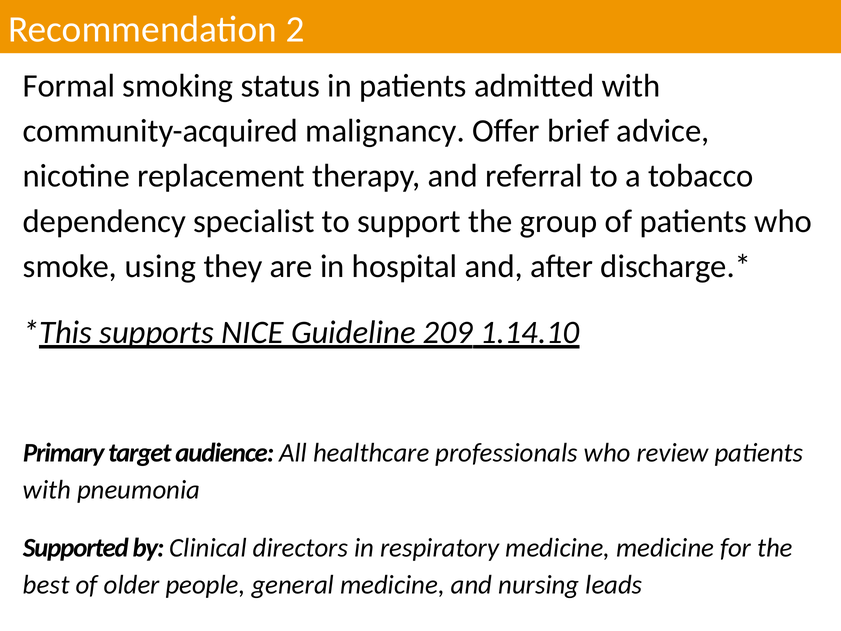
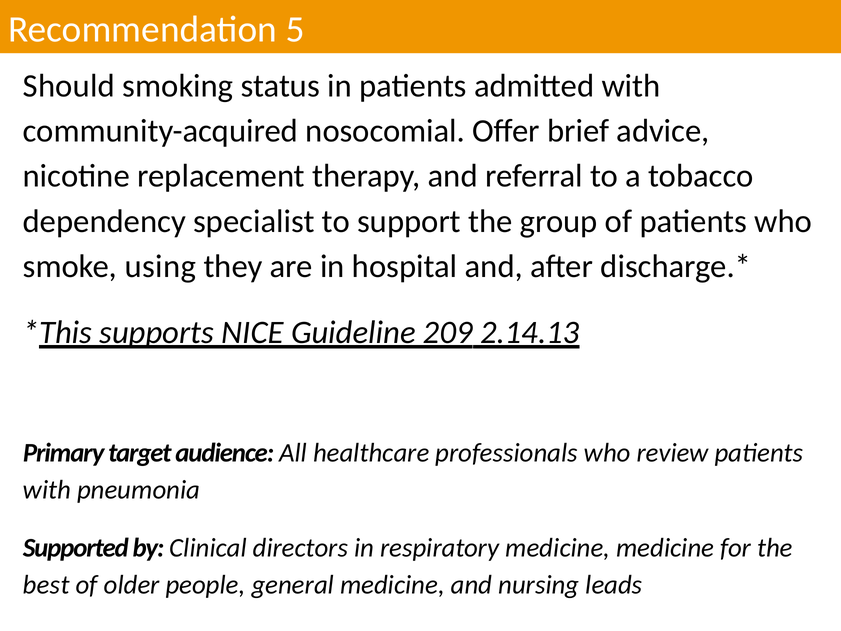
2: 2 -> 5
Formal: Formal -> Should
malignancy: malignancy -> nosocomial
1.14.10: 1.14.10 -> 2.14.13
